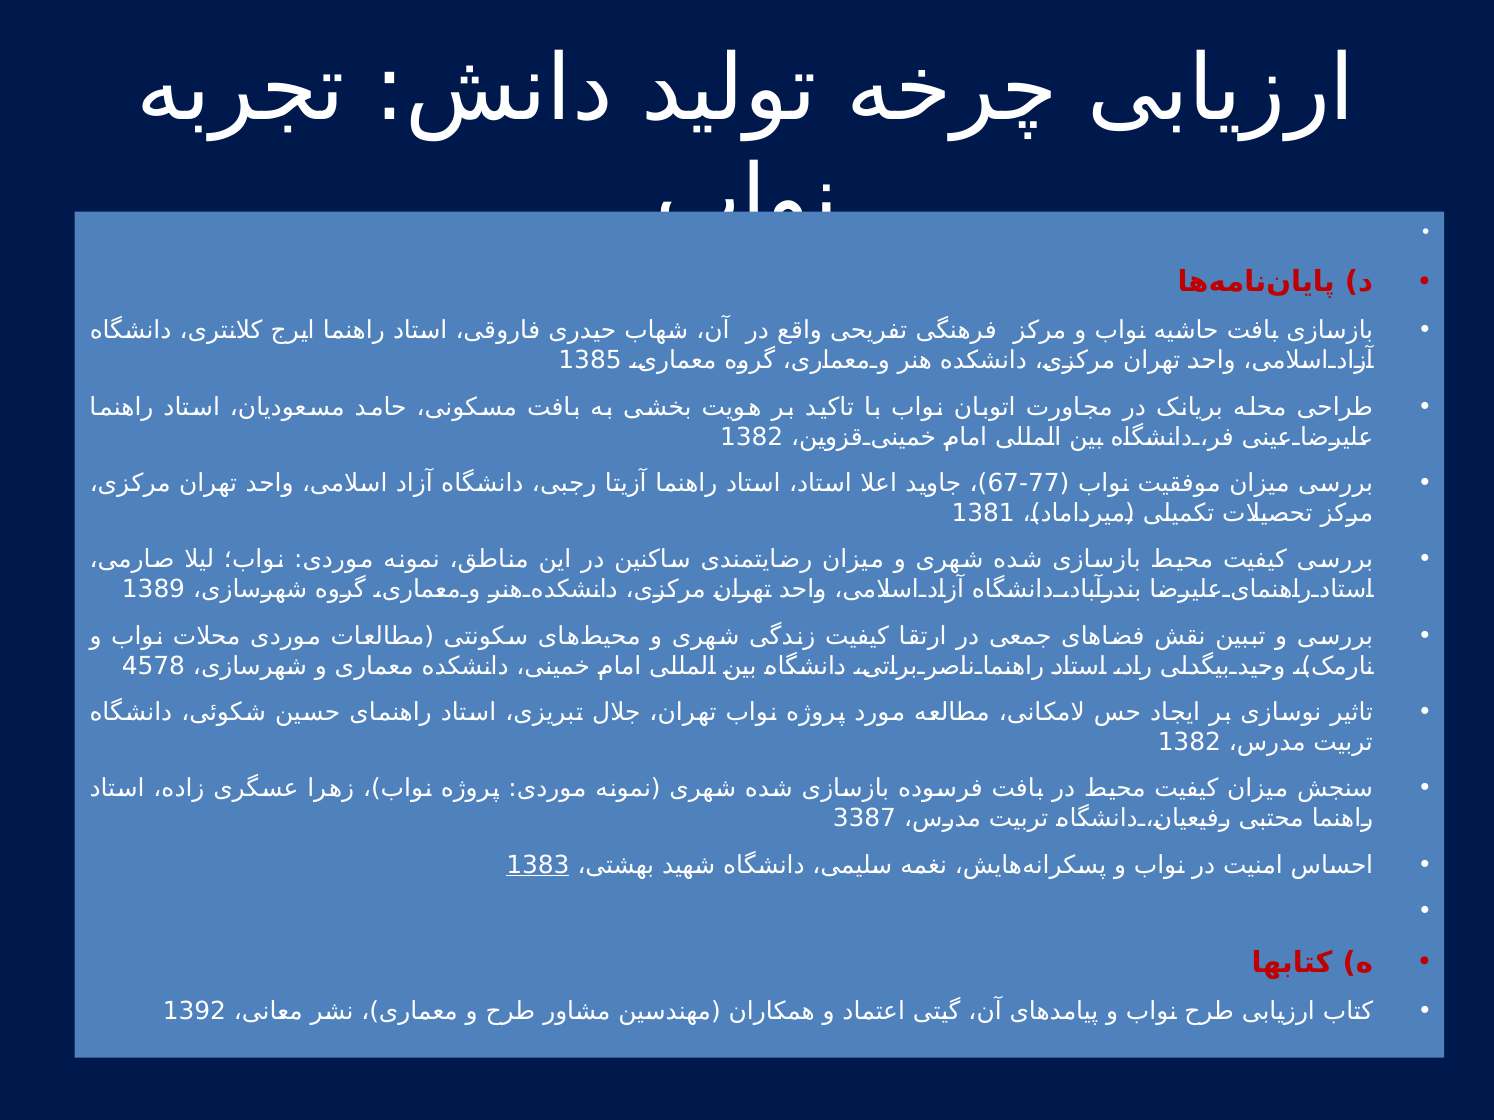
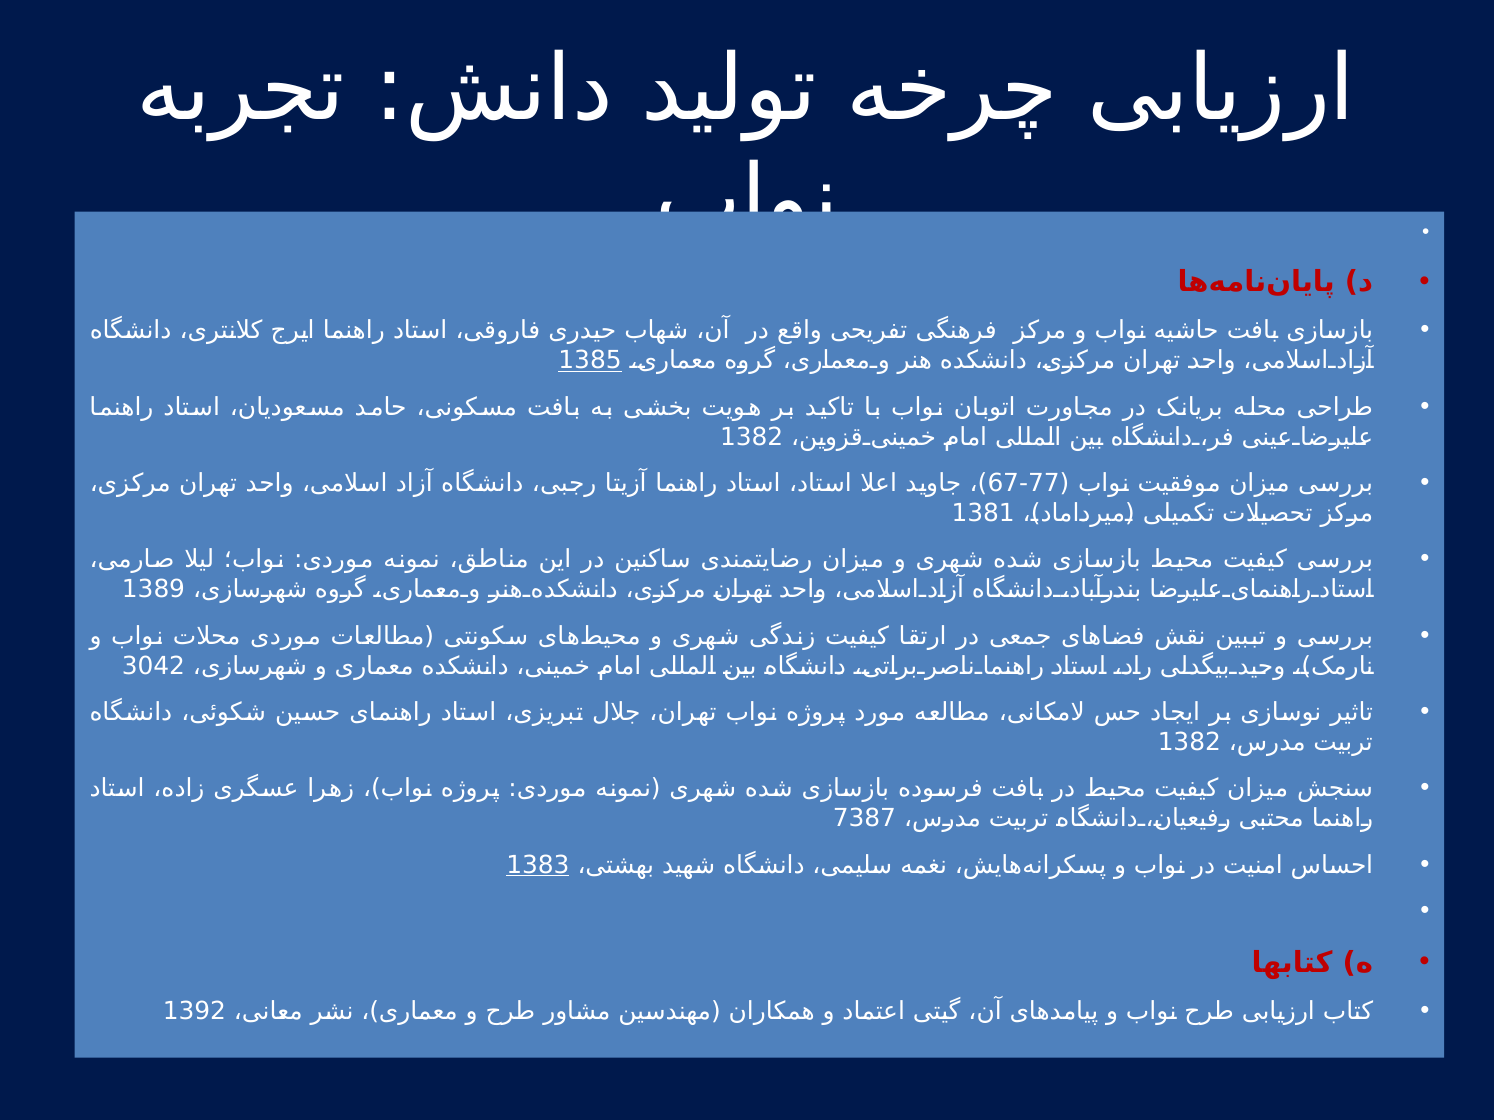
1385 underline: none -> present
4578: 4578 -> 3042
3387: 3387 -> 7387
